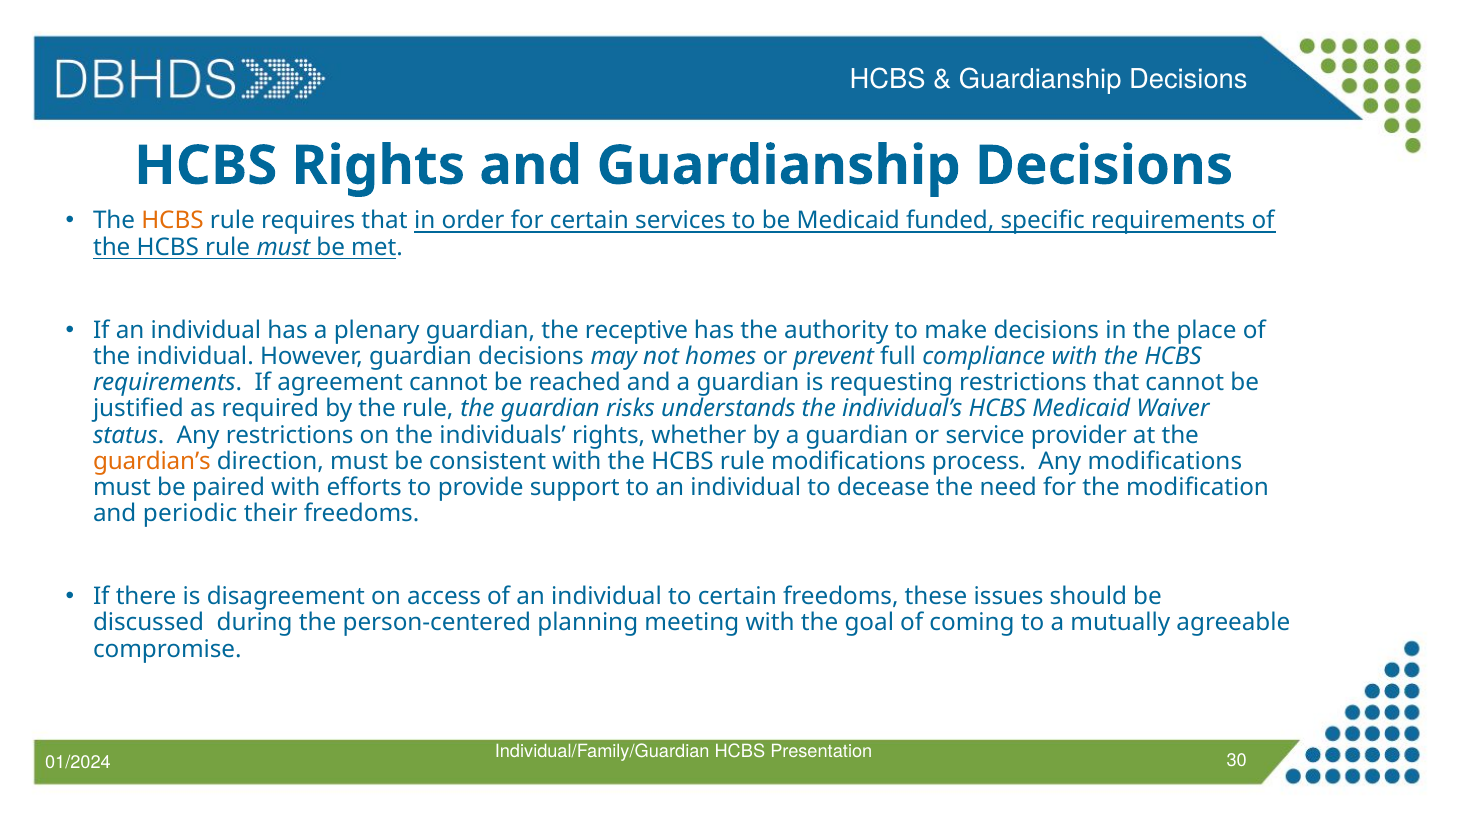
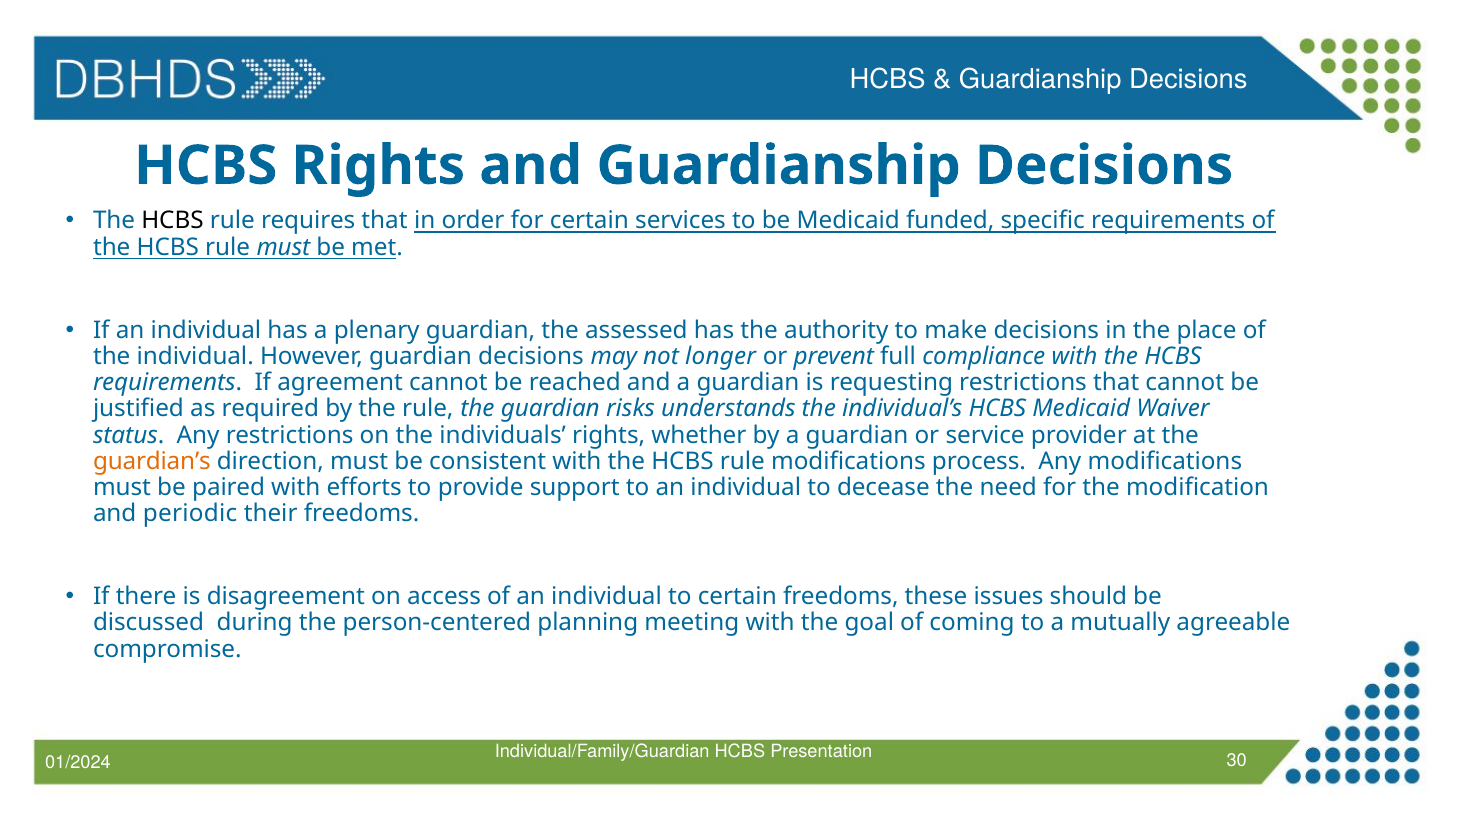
HCBS at (172, 221) colour: orange -> black
receptive: receptive -> assessed
homes: homes -> longer
